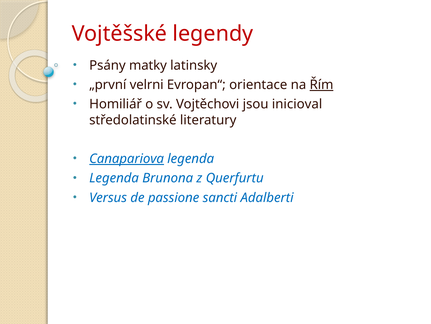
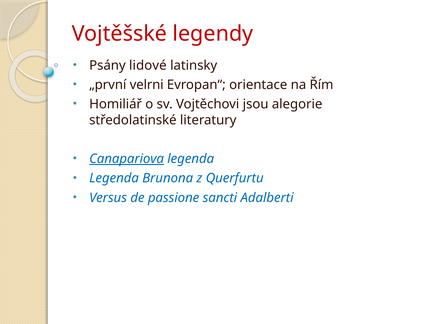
matky: matky -> lidové
Řím underline: present -> none
inicioval: inicioval -> alegorie
